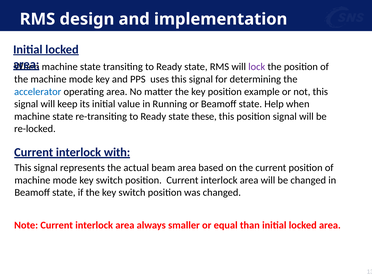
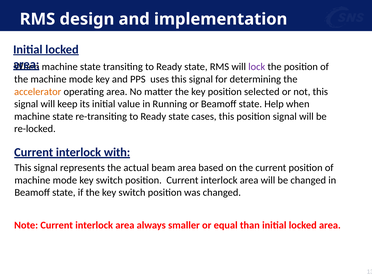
accelerator colour: blue -> orange
example: example -> selected
these: these -> cases
